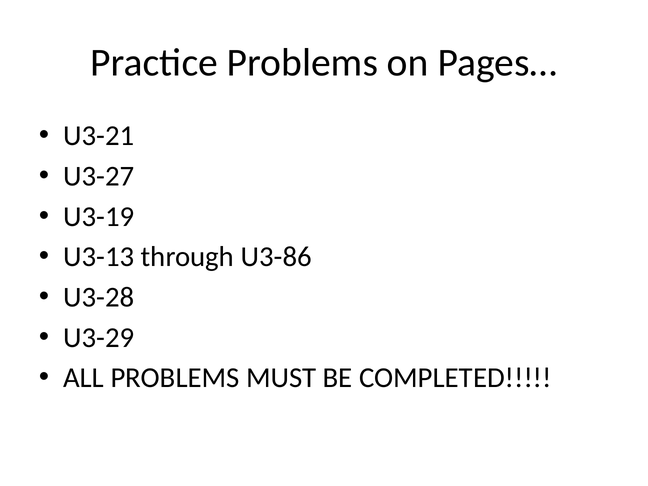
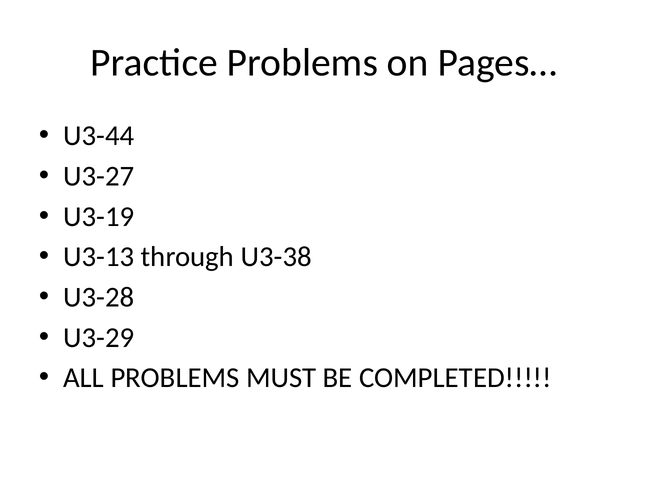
U3-21: U3-21 -> U3-44
U3-86: U3-86 -> U3-38
